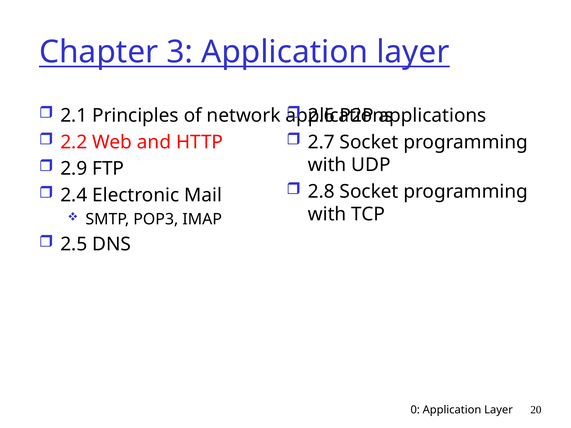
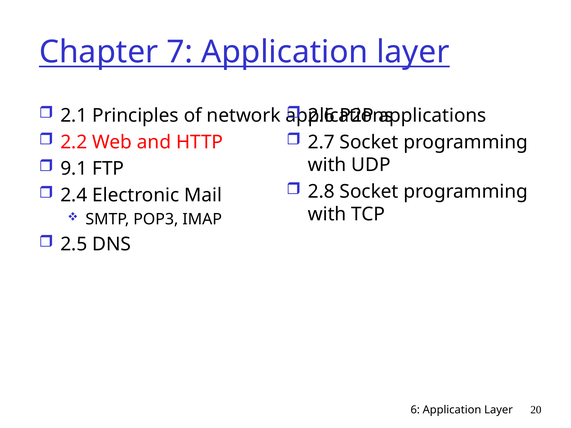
3: 3 -> 7
2.9: 2.9 -> 9.1
0: 0 -> 6
